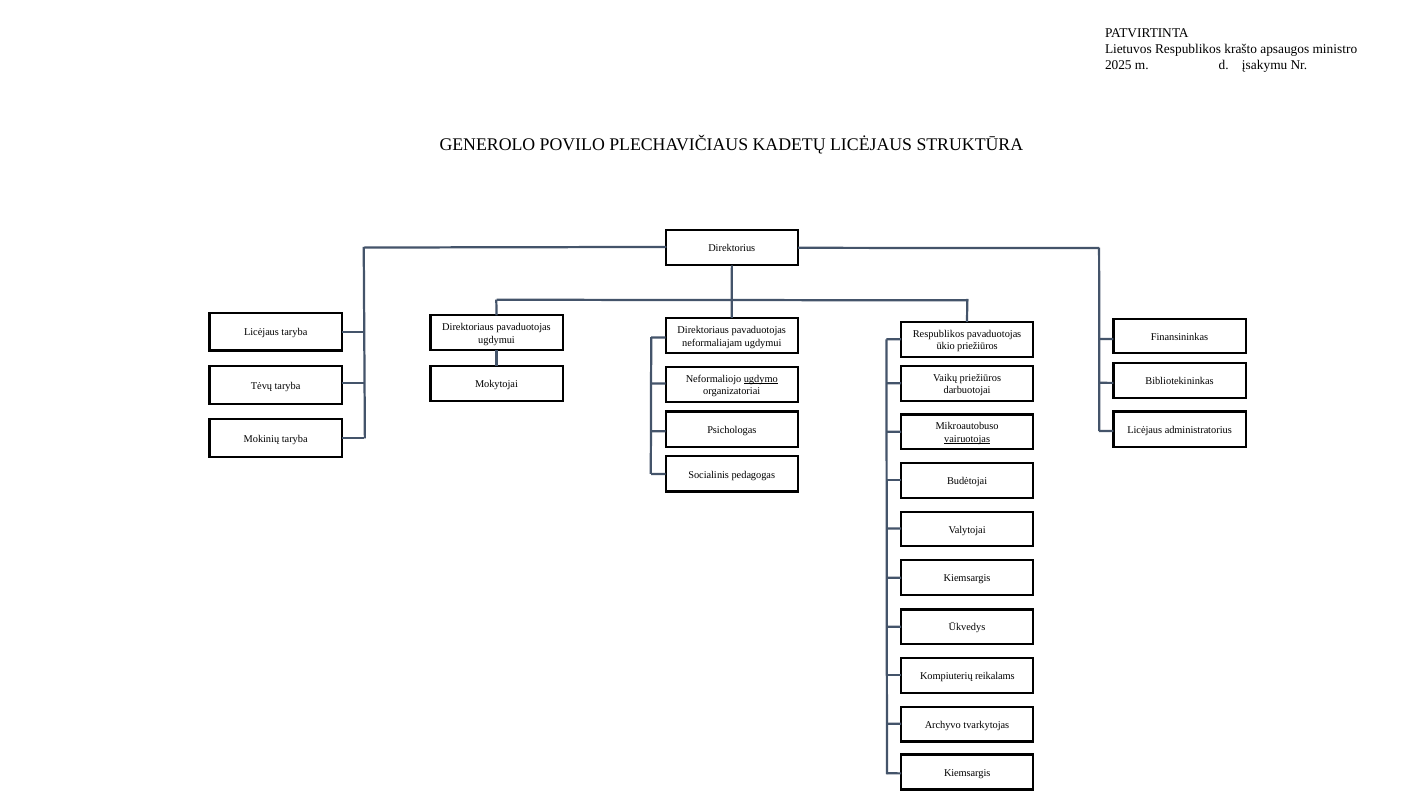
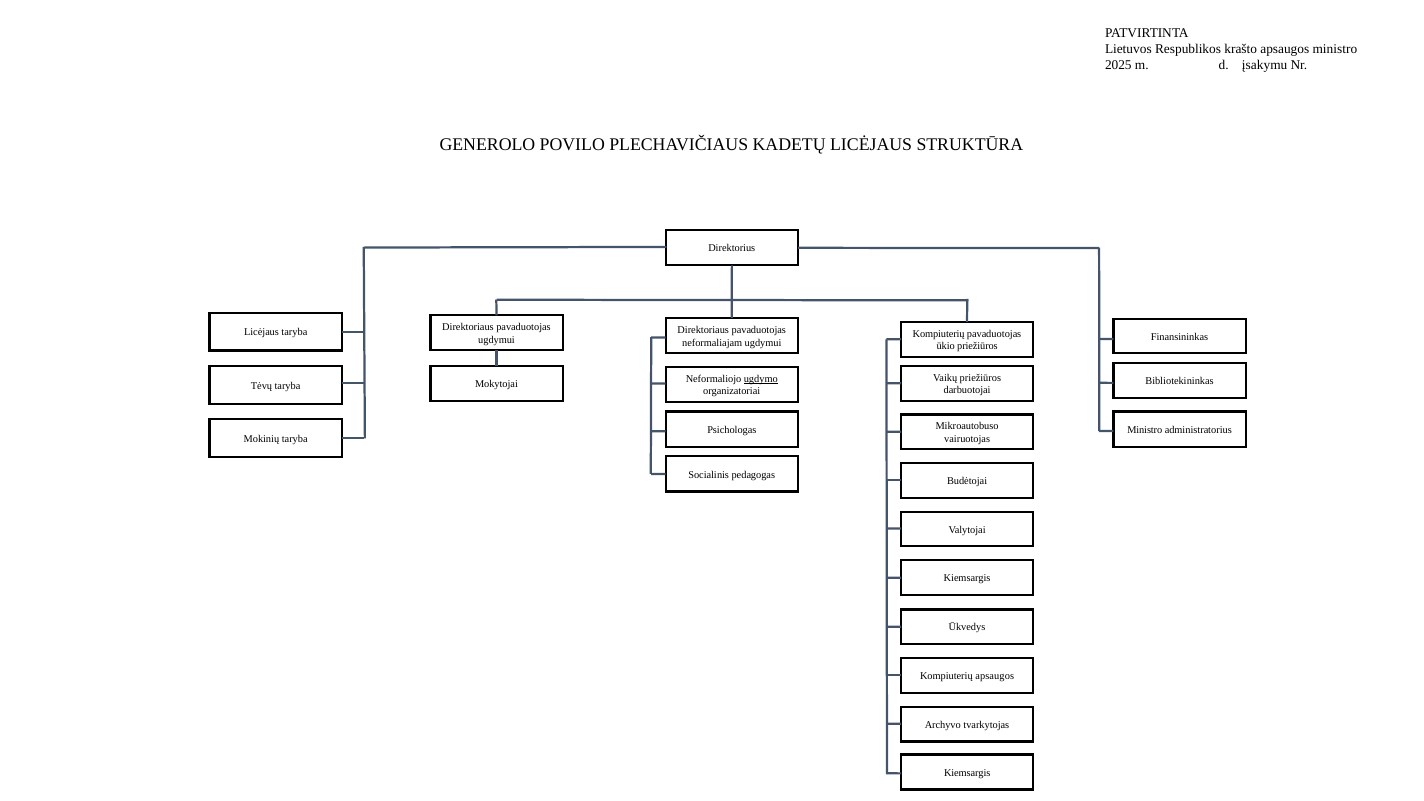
Respublikos at (939, 334): Respublikos -> Kompiuterių
Psichologas Licėjaus: Licėjaus -> Ministro
vairuotojas underline: present -> none
Kompiuterių reikalams: reikalams -> apsaugos
